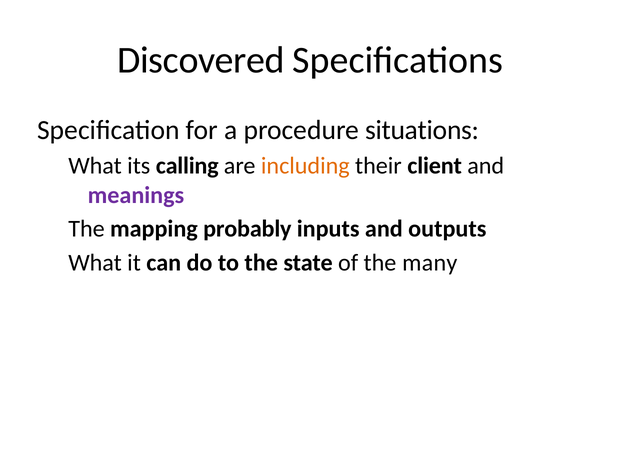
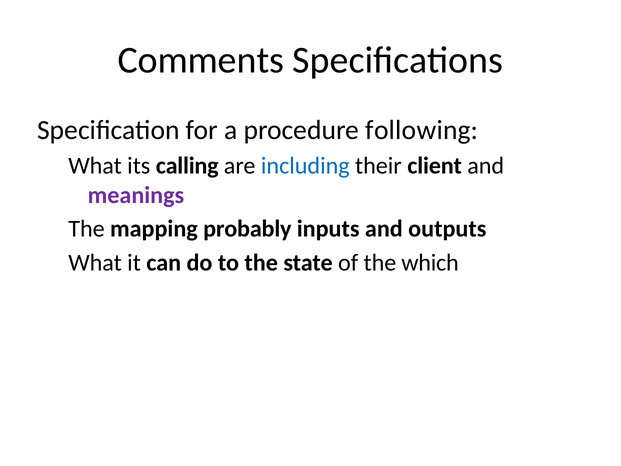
Discovered: Discovered -> Comments
situations: situations -> following
including colour: orange -> blue
many: many -> which
